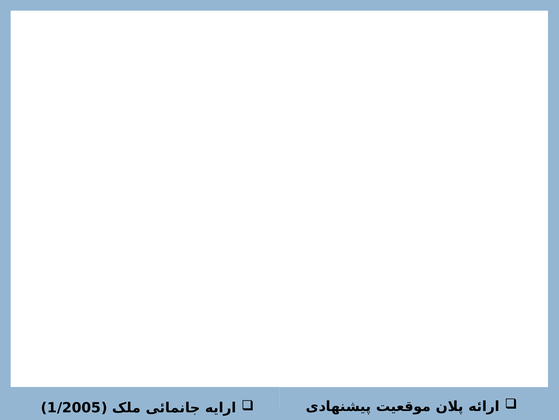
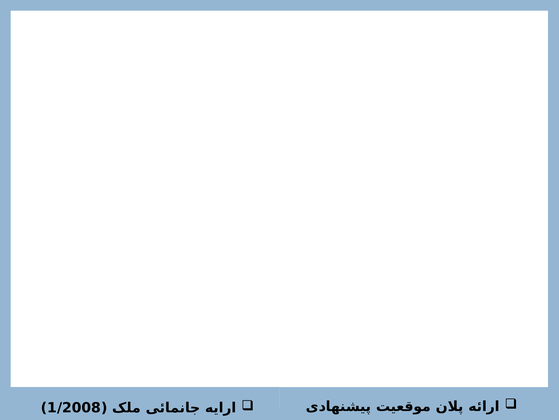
1/2005: 1/2005 -> 1/2008
